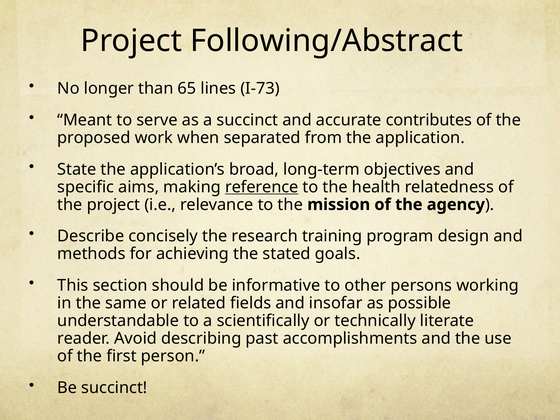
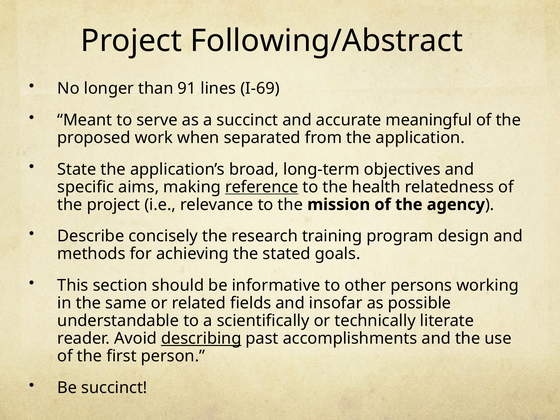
65: 65 -> 91
I-73: I-73 -> I-69
contributes: contributes -> meaningful
describing underline: none -> present
